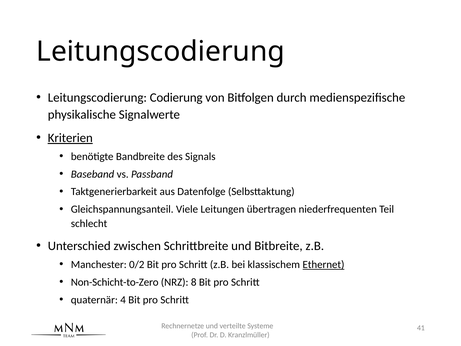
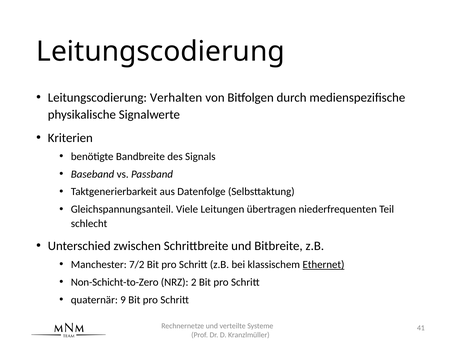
Codierung: Codierung -> Verhalten
Kriterien underline: present -> none
0/2: 0/2 -> 7/2
8: 8 -> 2
4: 4 -> 9
